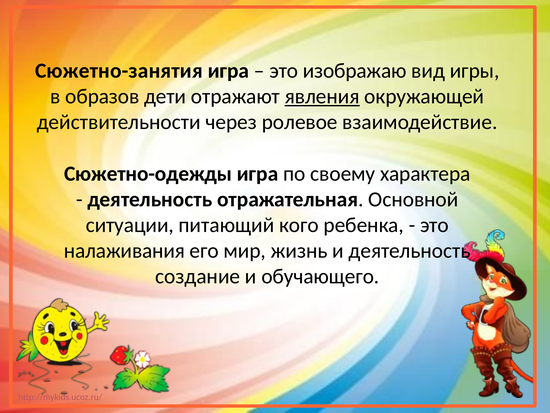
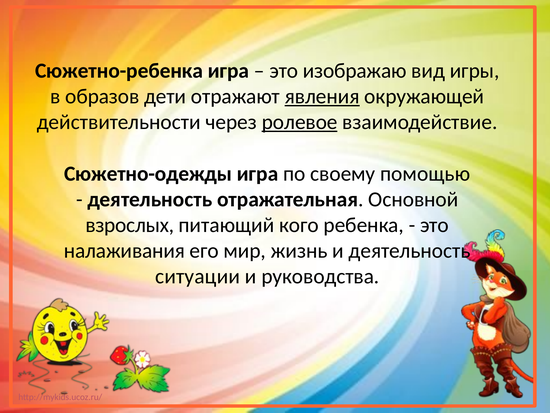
Сюжетно-занятия: Сюжетно-занятия -> Сюжетно-ребенка
ролевое underline: none -> present
характера: характера -> помощью
ситуации: ситуации -> взрослых
создание: создание -> ситуации
обучающего: обучающего -> руководства
